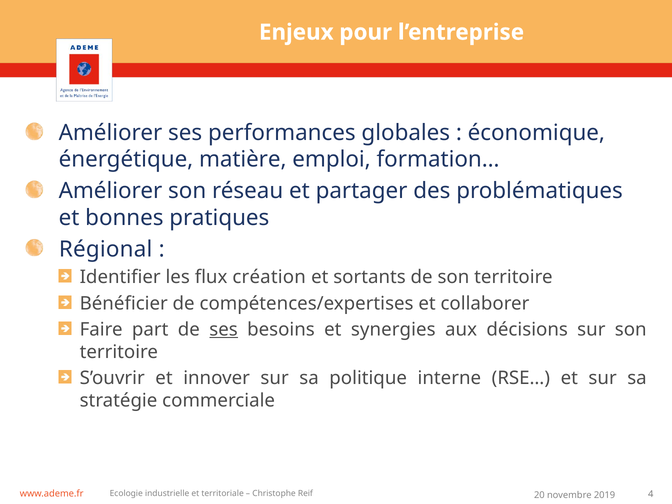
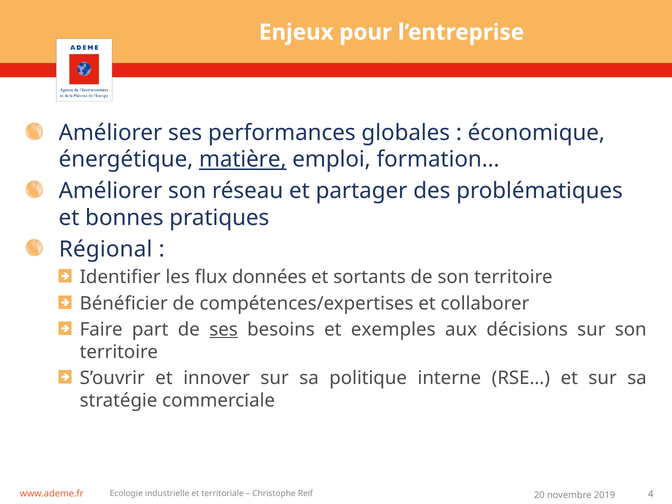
matière underline: none -> present
création: création -> données
synergies: synergies -> exemples
